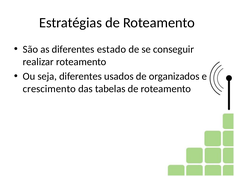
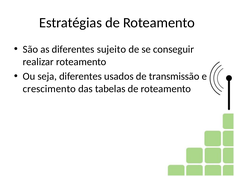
estado: estado -> sujeito
organizados: organizados -> transmissão
